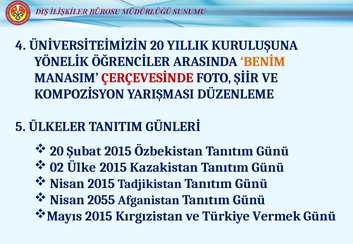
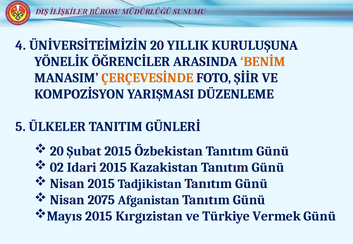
ÇERÇEVESİNDE colour: red -> orange
Ülke: Ülke -> Idari
2055: 2055 -> 2075
